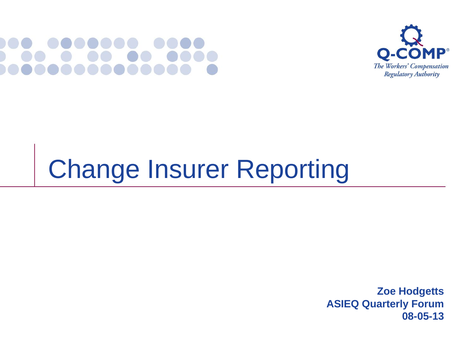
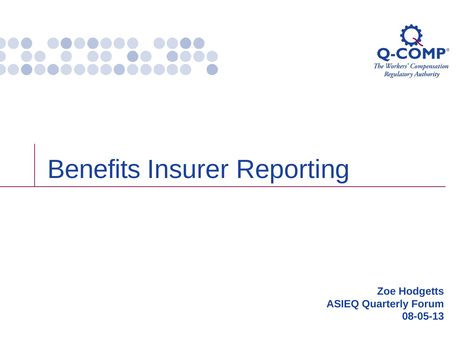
Change: Change -> Benefits
